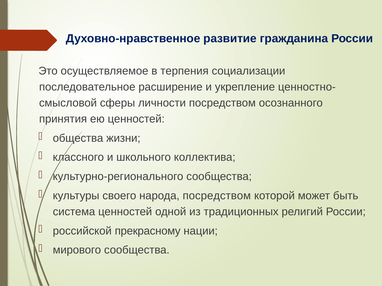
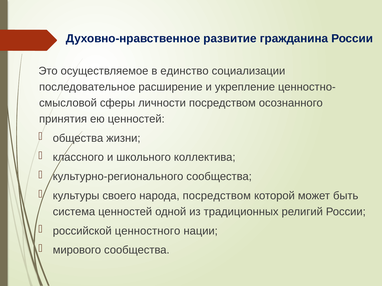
терпения: терпения -> единство
прекрасному: прекрасному -> ценностного
